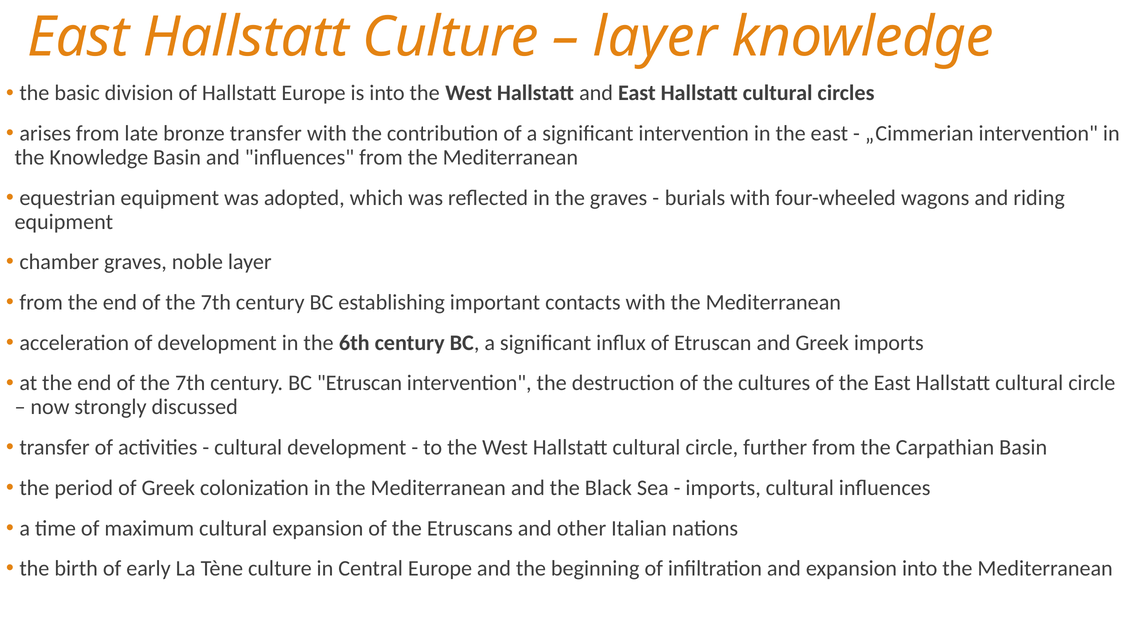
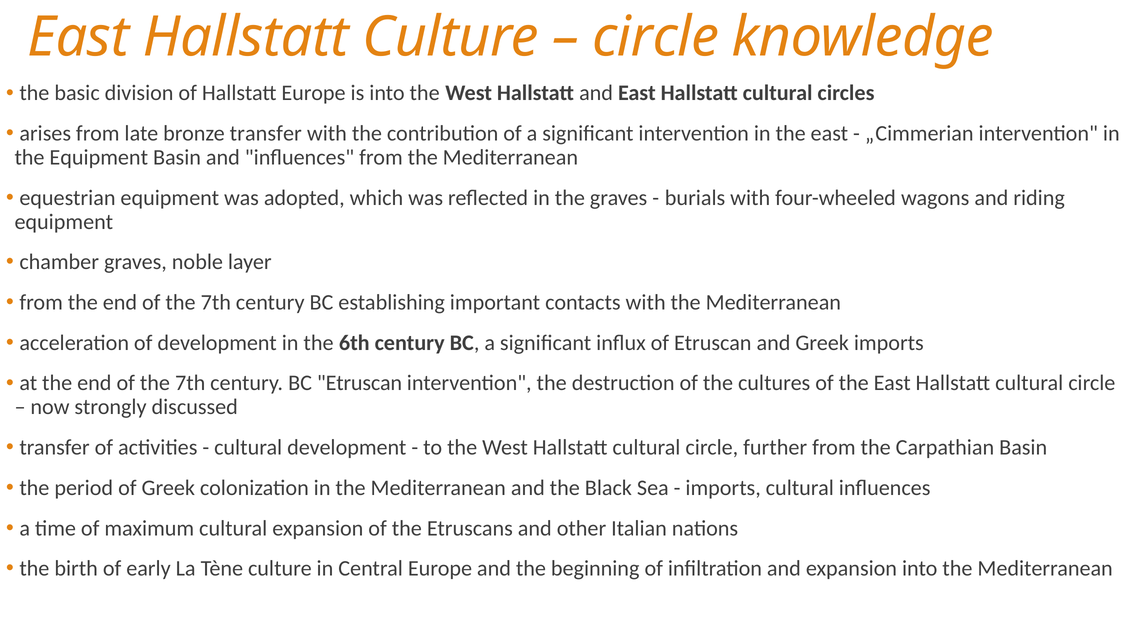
layer at (655, 37): layer -> circle
the Knowledge: Knowledge -> Equipment
